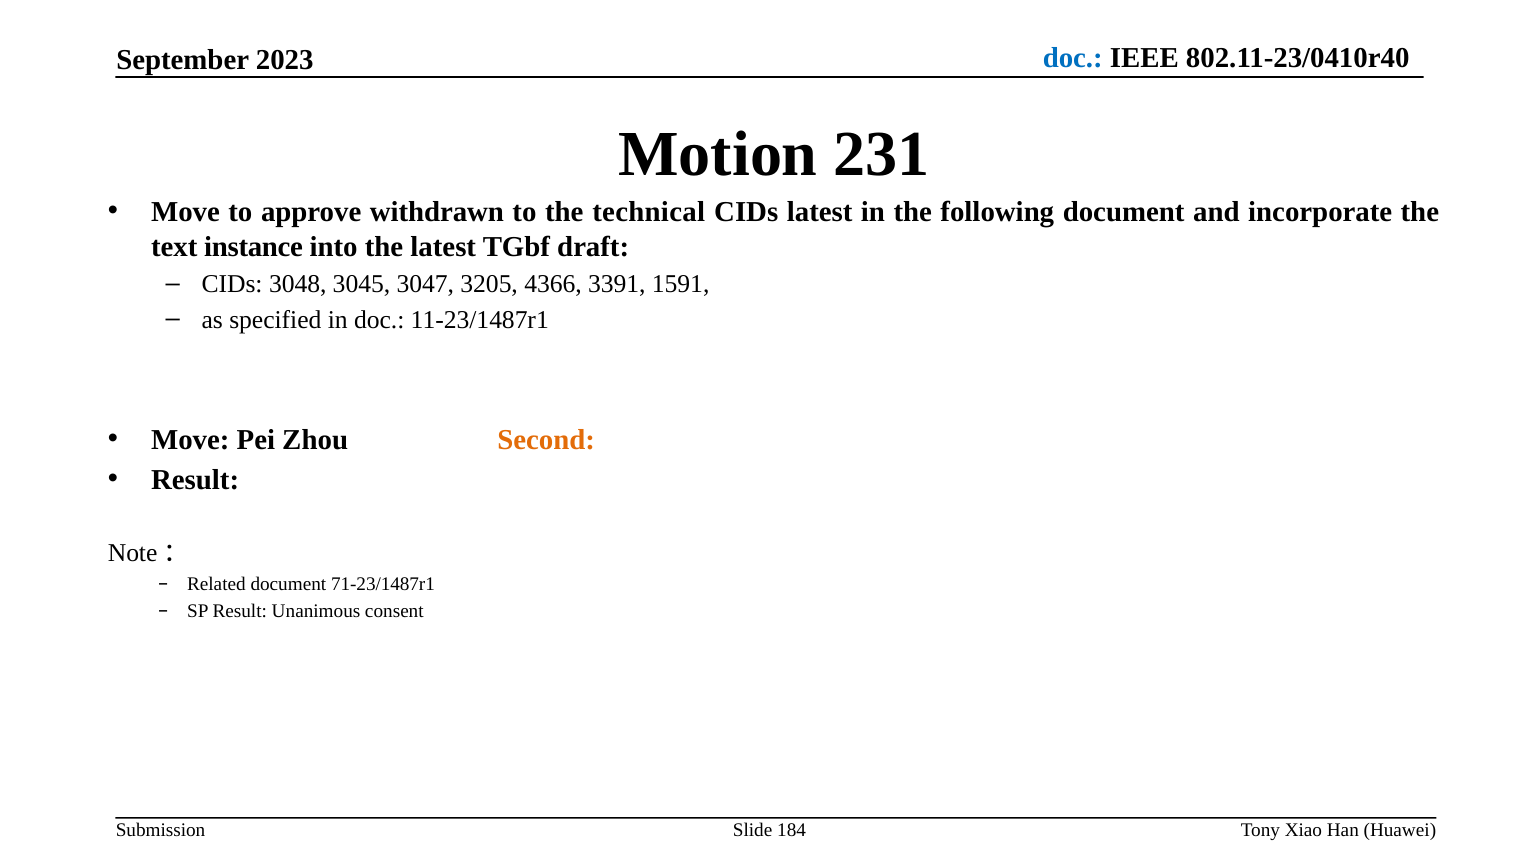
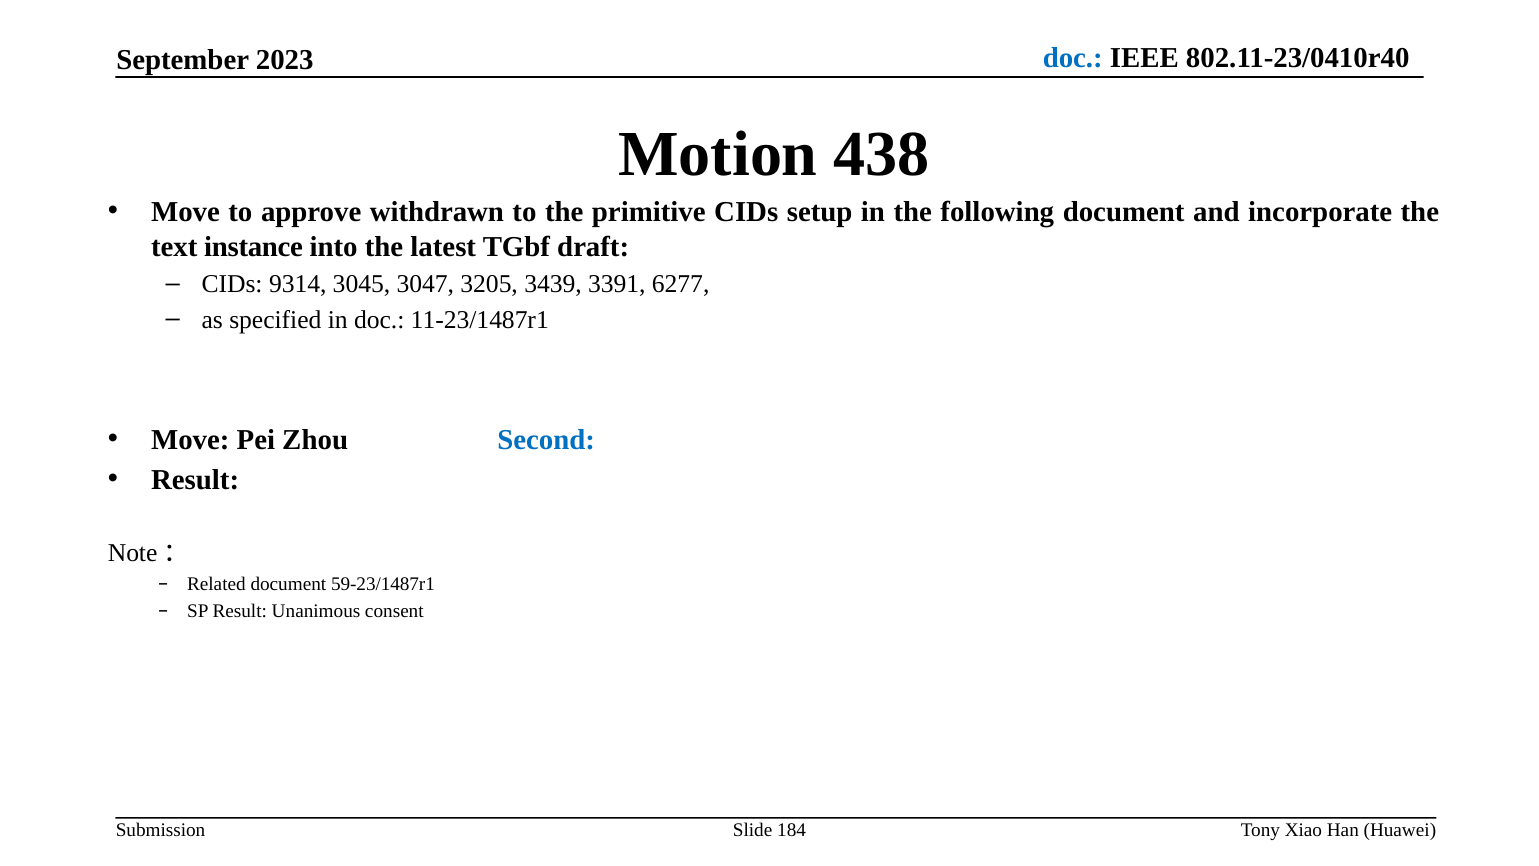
231: 231 -> 438
technical: technical -> primitive
CIDs latest: latest -> setup
3048: 3048 -> 9314
4366: 4366 -> 3439
1591: 1591 -> 6277
Second colour: orange -> blue
71-23/1487r1: 71-23/1487r1 -> 59-23/1487r1
